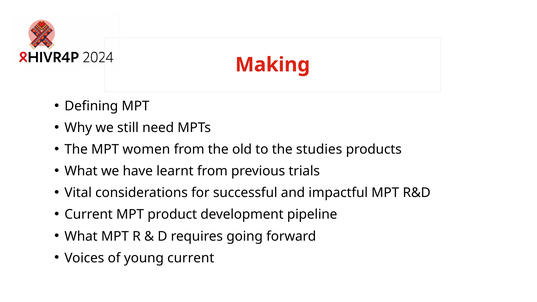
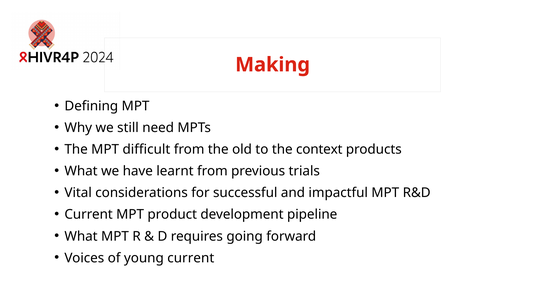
women: women -> difficult
studies: studies -> context
